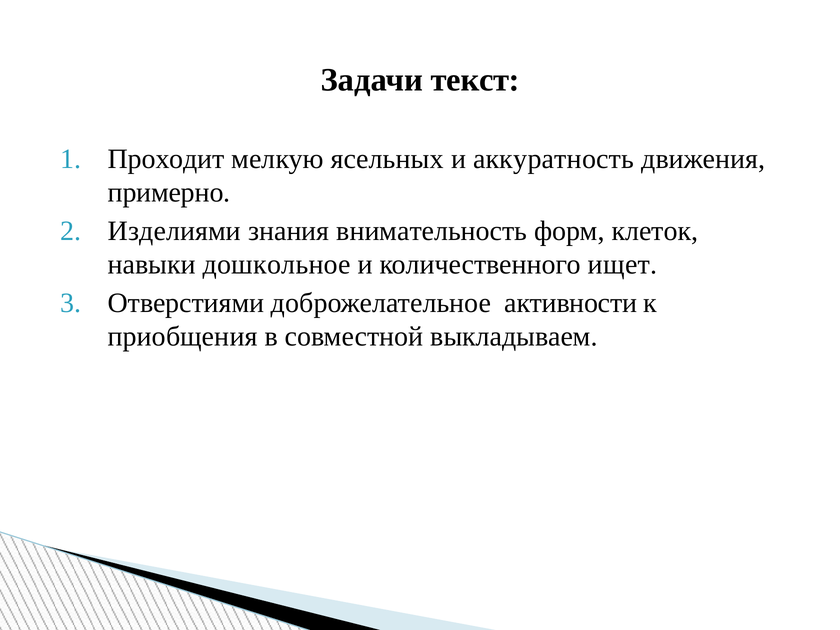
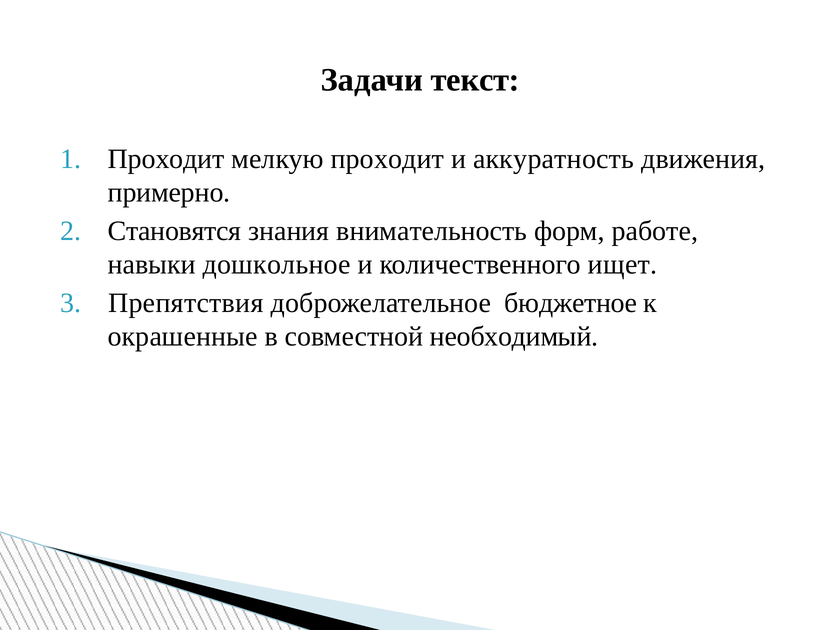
мелкую ясельных: ясельных -> проходит
Изделиями: Изделиями -> Становятся
клеток: клеток -> работе
Отверстиями: Отверстиями -> Препятствия
активности: активности -> бюджетное
приобщения: приобщения -> окрашенные
выкладываем: выкладываем -> необходимый
